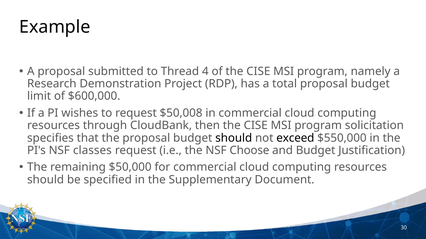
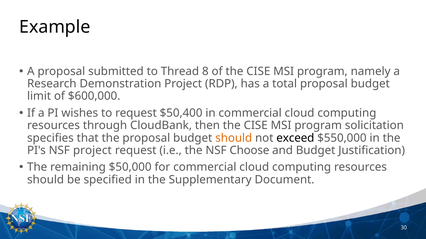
4: 4 -> 8
$50,008: $50,008 -> $50,400
should at (234, 138) colour: black -> orange
NSF classes: classes -> project
